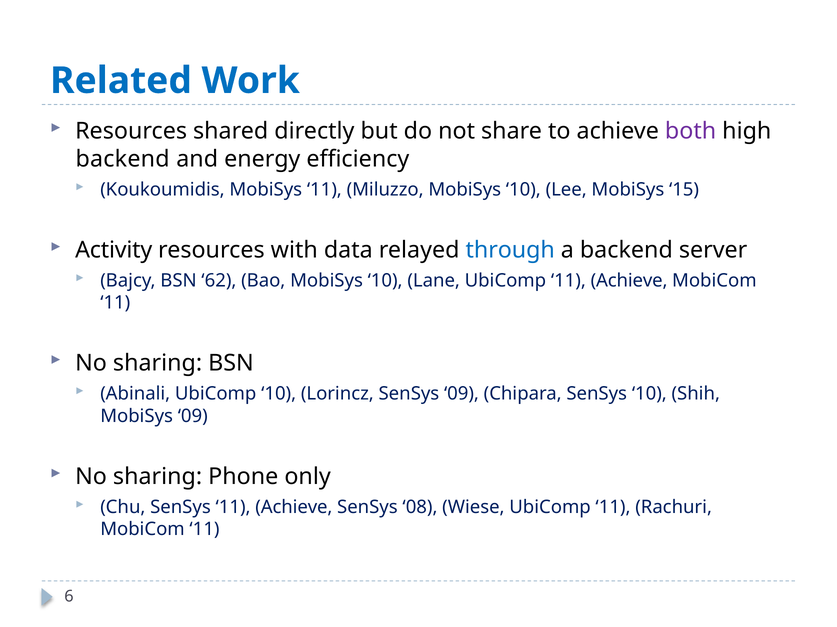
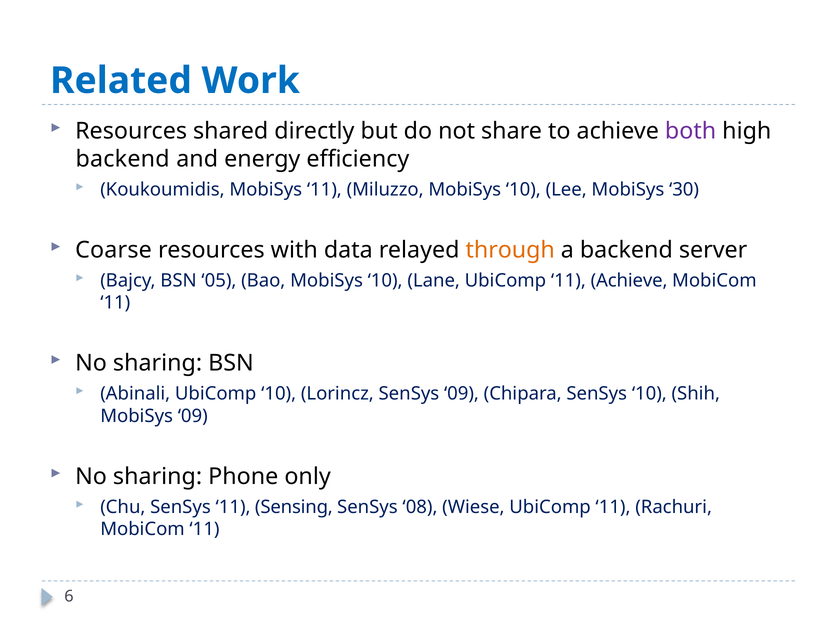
15: 15 -> 30
Activity: Activity -> Coarse
through colour: blue -> orange
62: 62 -> 05
SenSys 11 Achieve: Achieve -> Sensing
